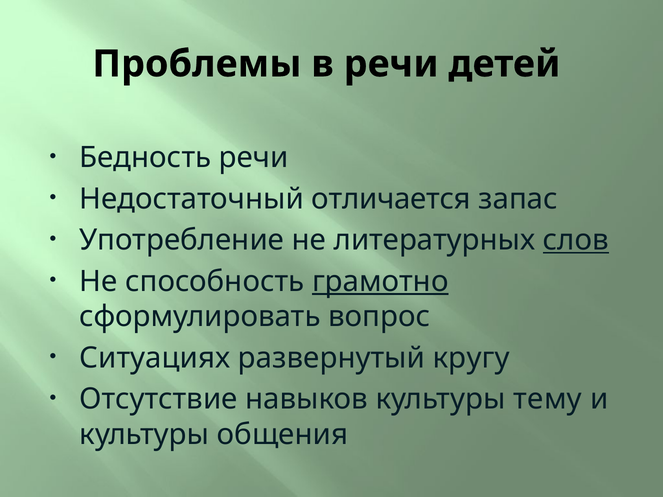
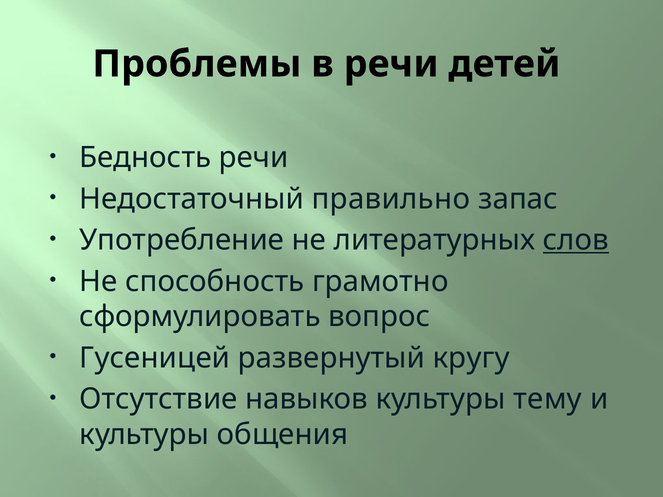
отличается: отличается -> правильно
грамотно underline: present -> none
Ситуациях: Ситуациях -> Гусеницей
